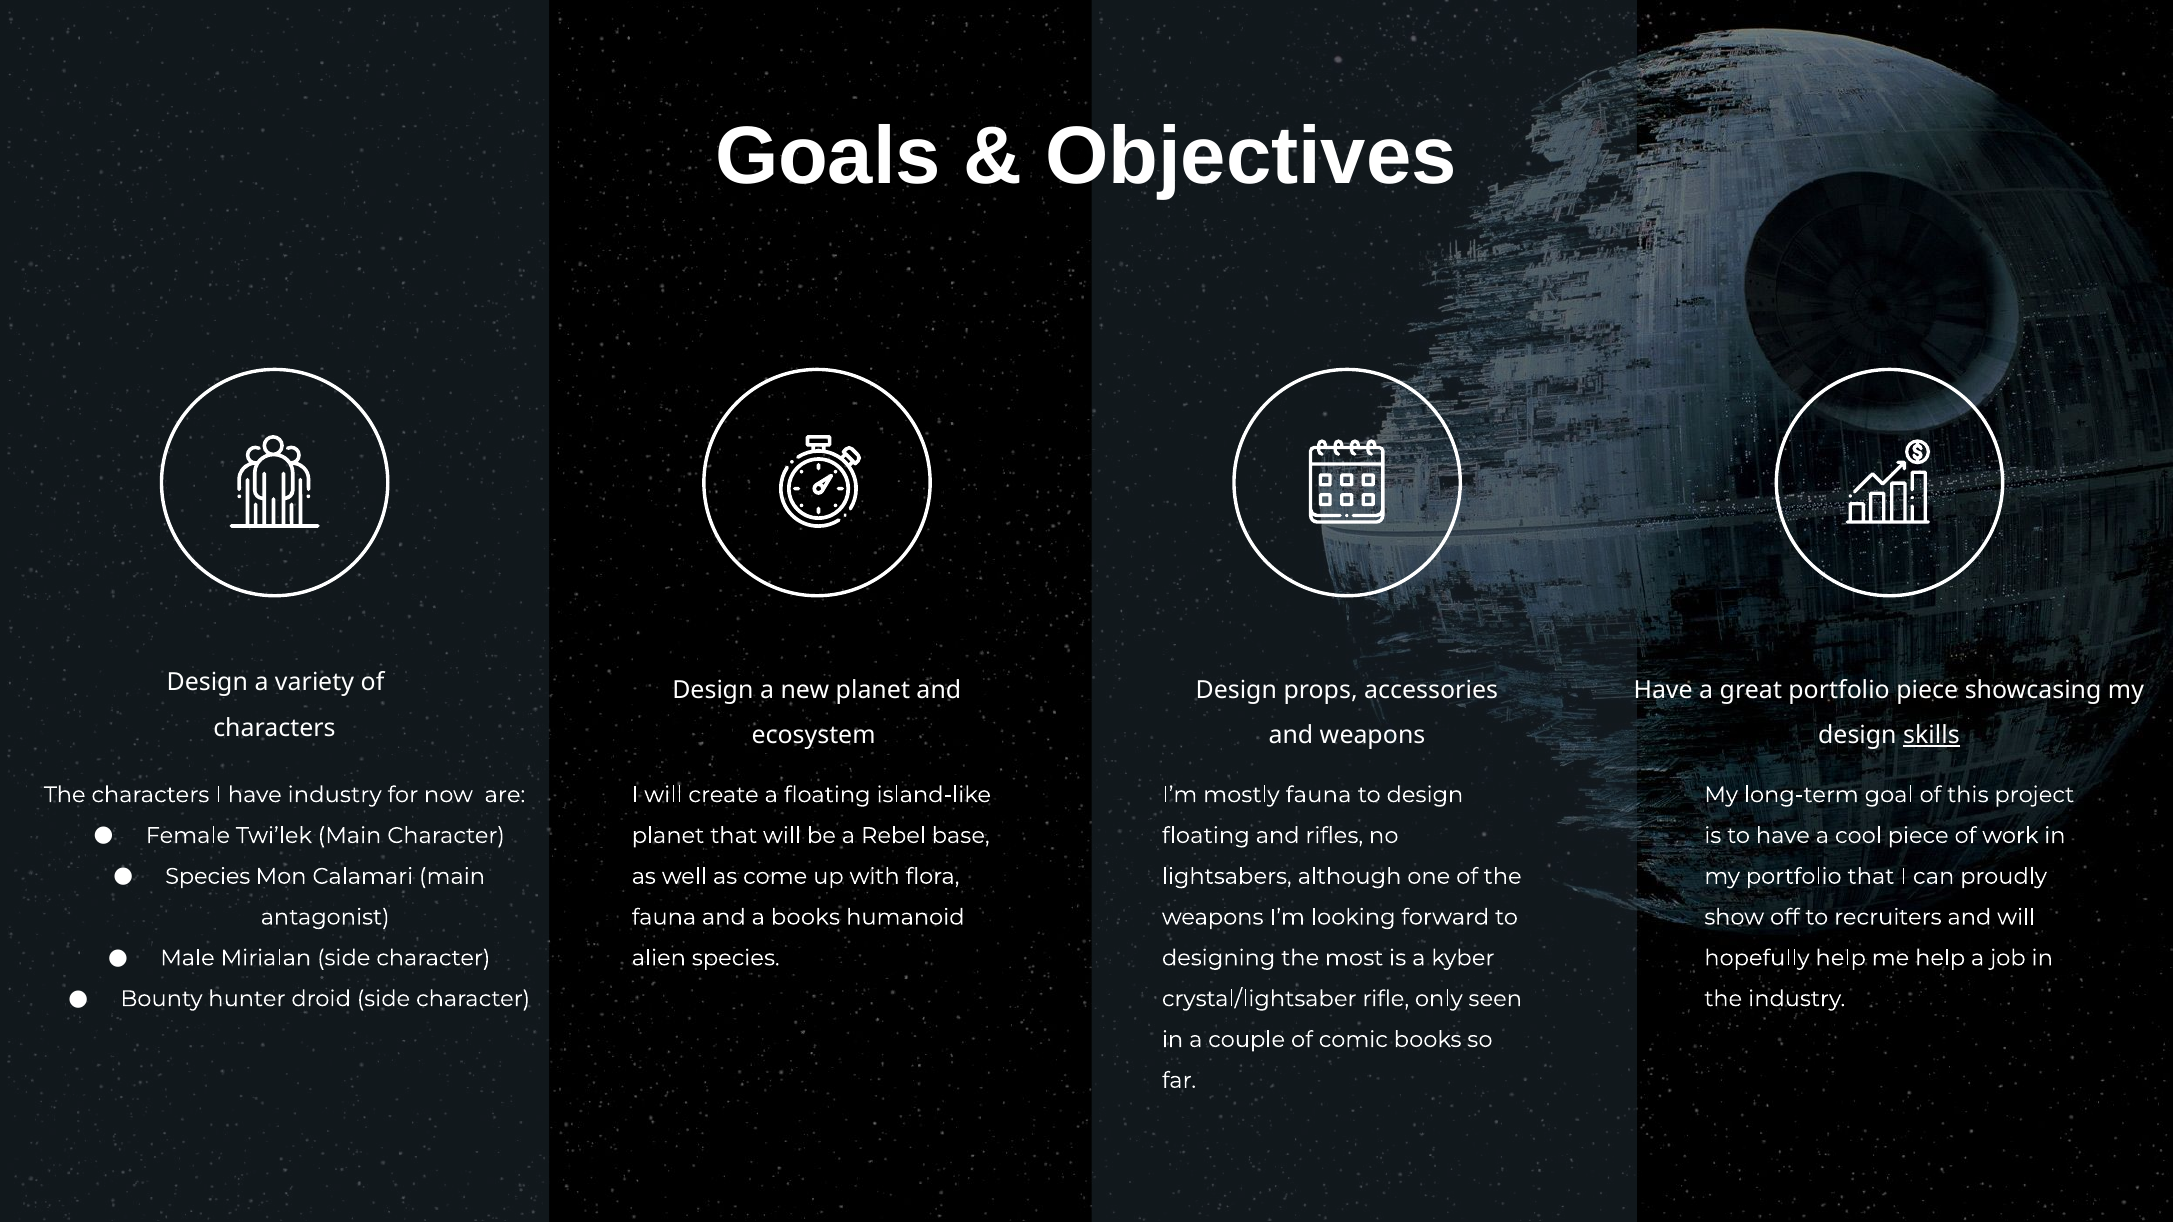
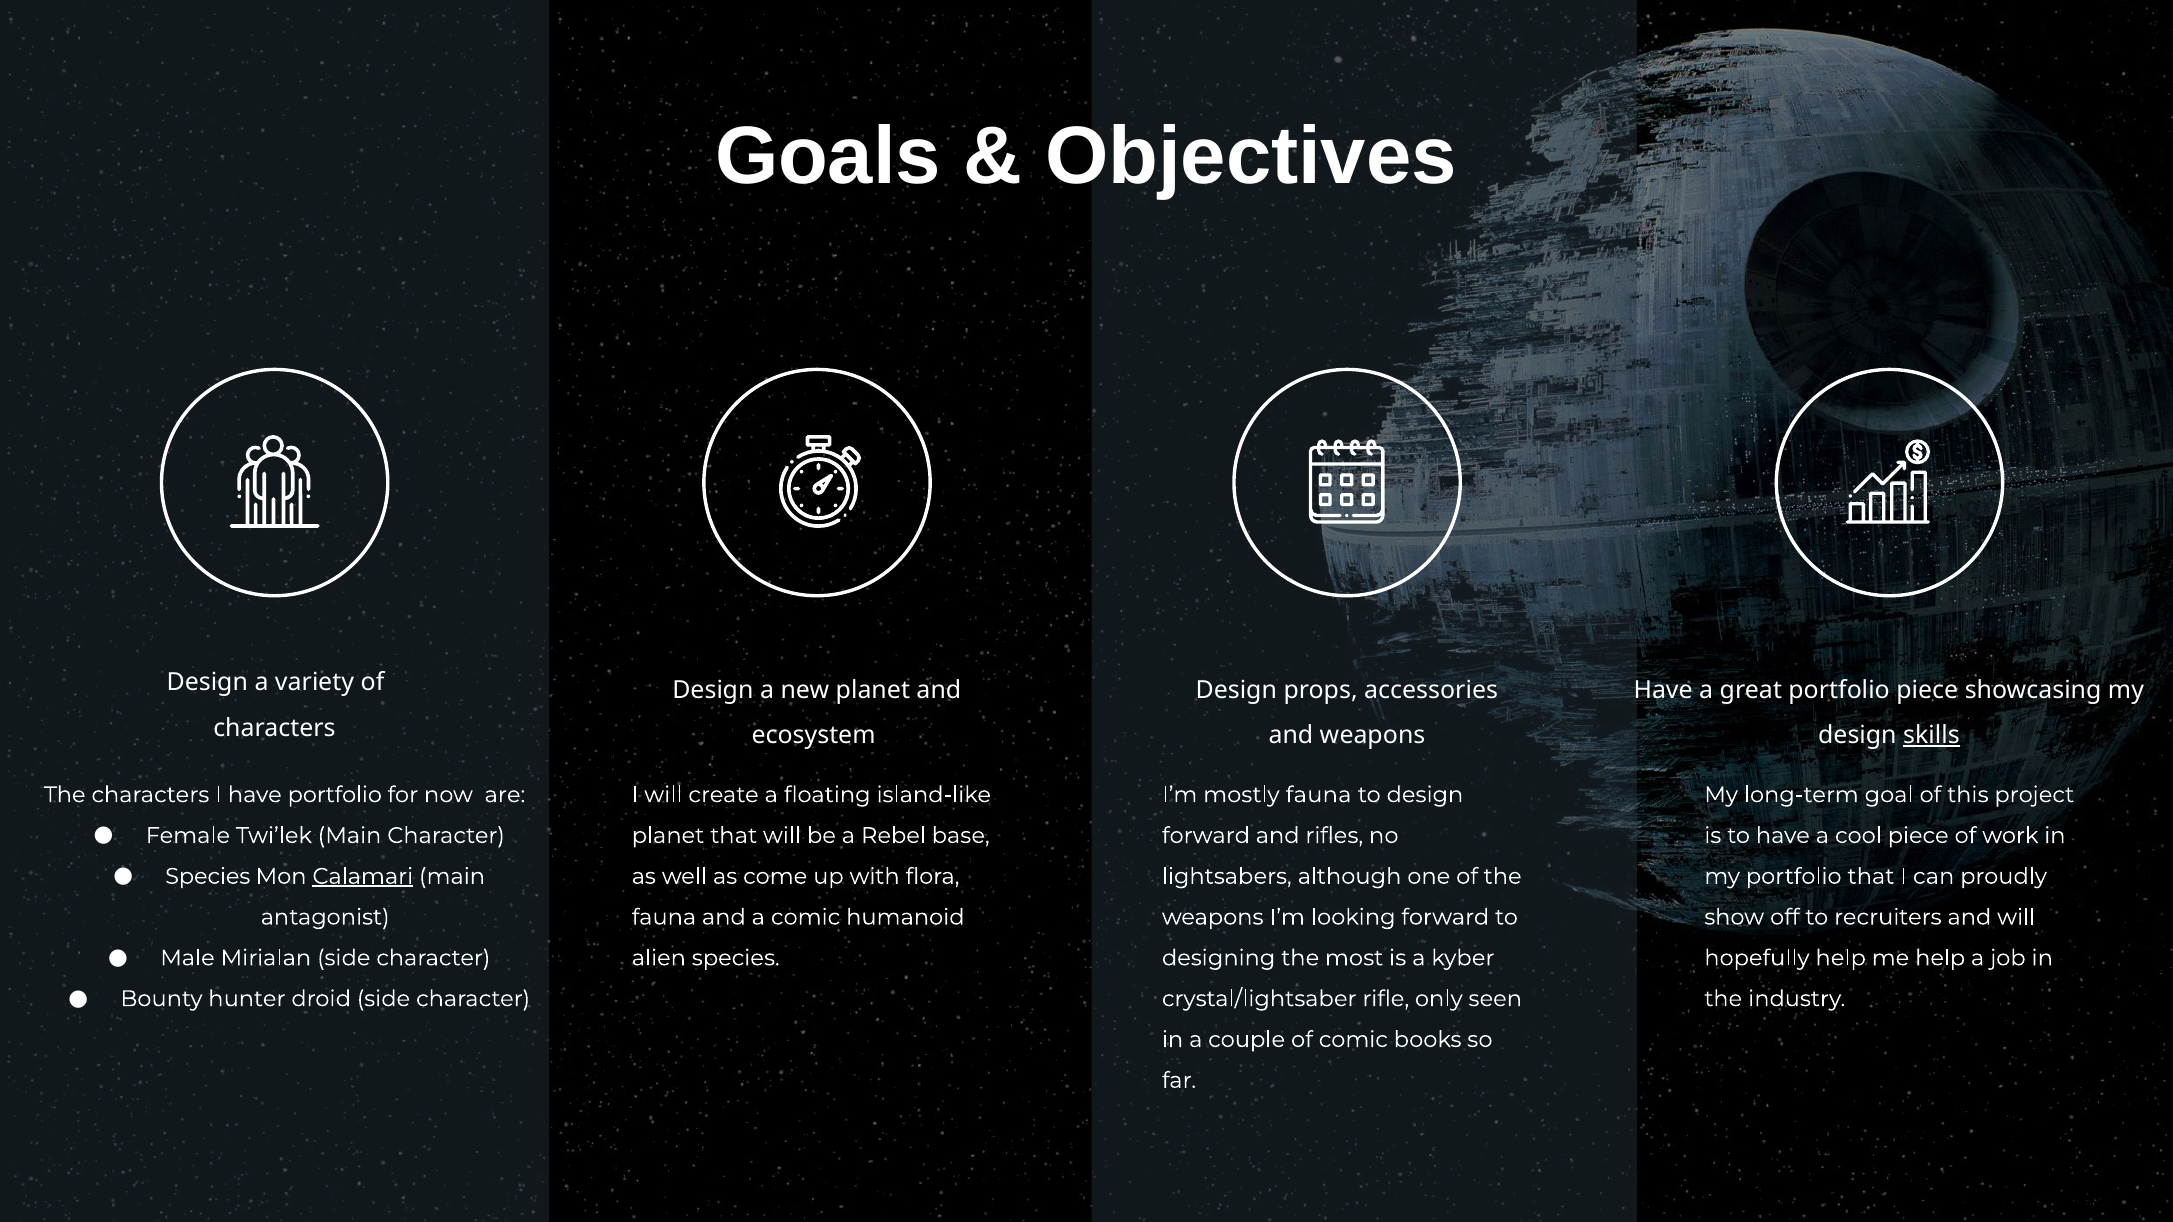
have industry: industry -> portfolio
floating at (1206, 836): floating -> forward
Calamari underline: none -> present
a books: books -> comic
